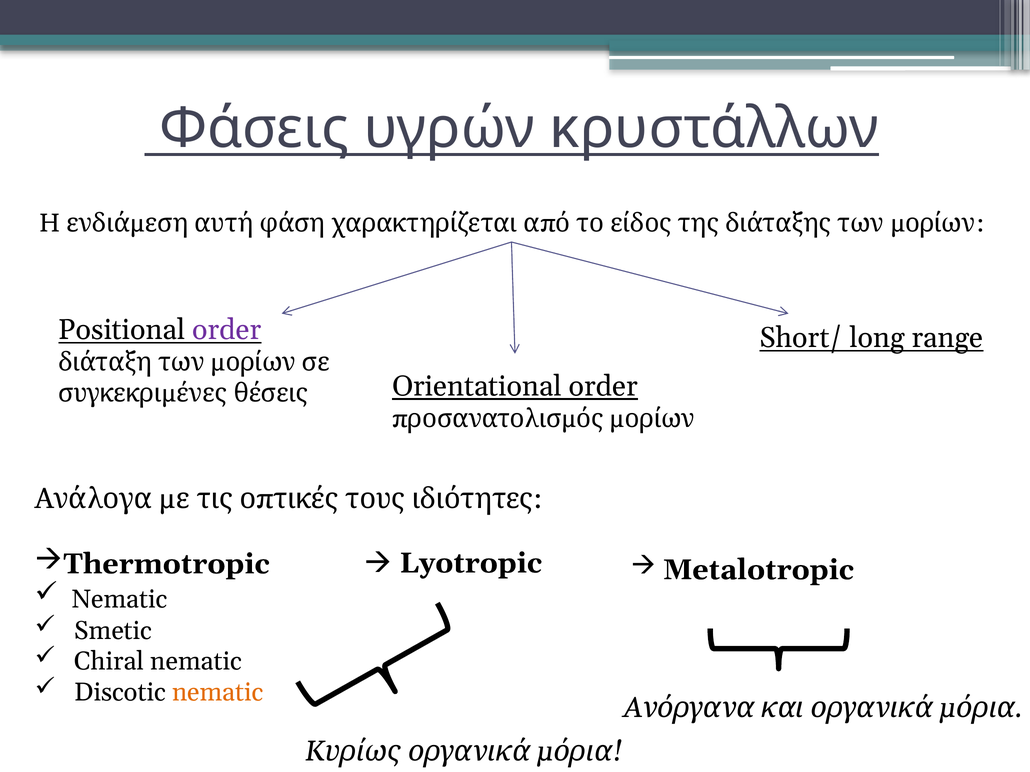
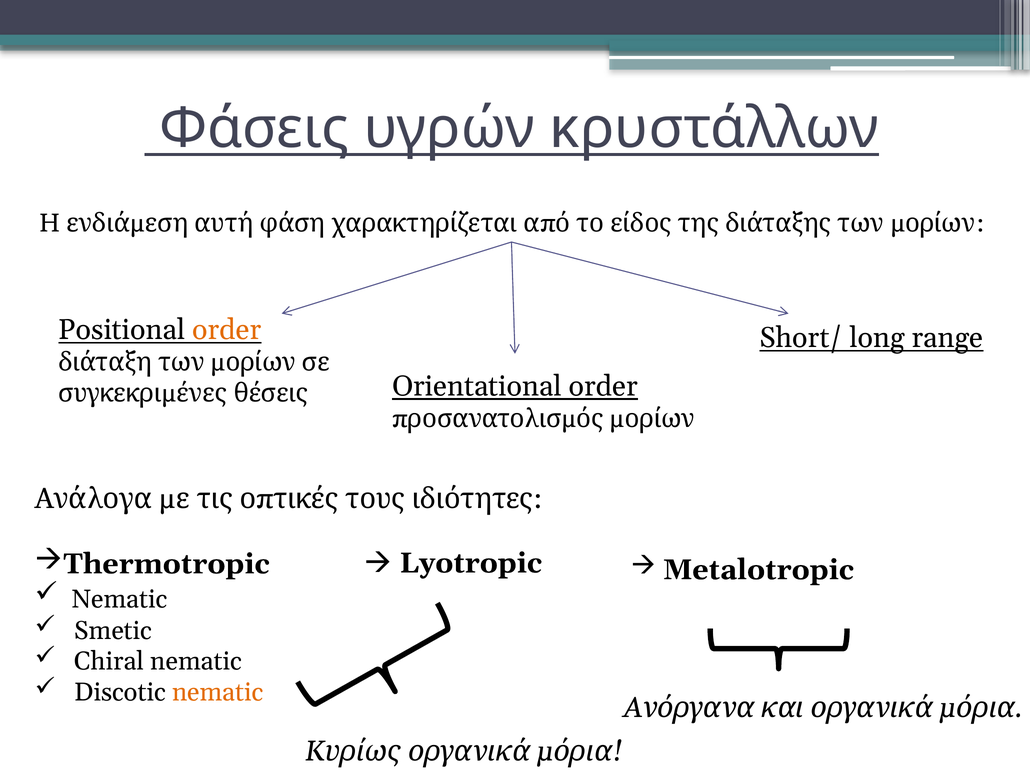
order at (227, 330) colour: purple -> orange
